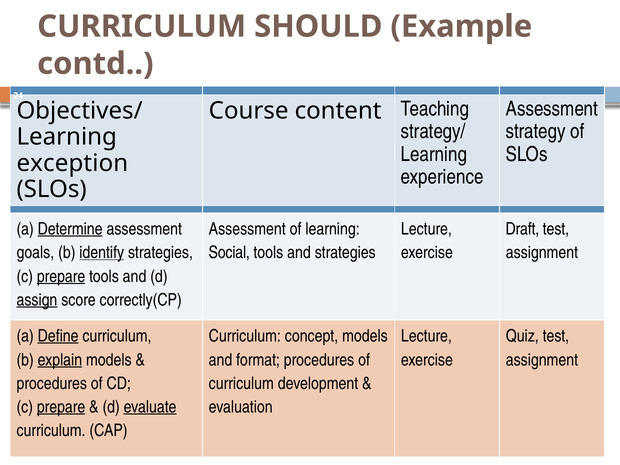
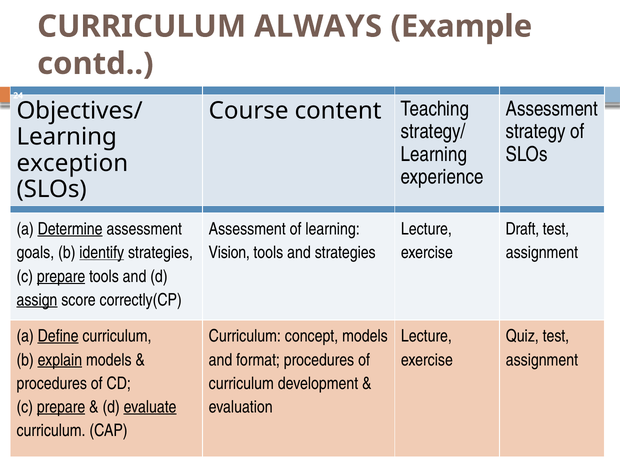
SHOULD: SHOULD -> ALWAYS
Social: Social -> Vision
